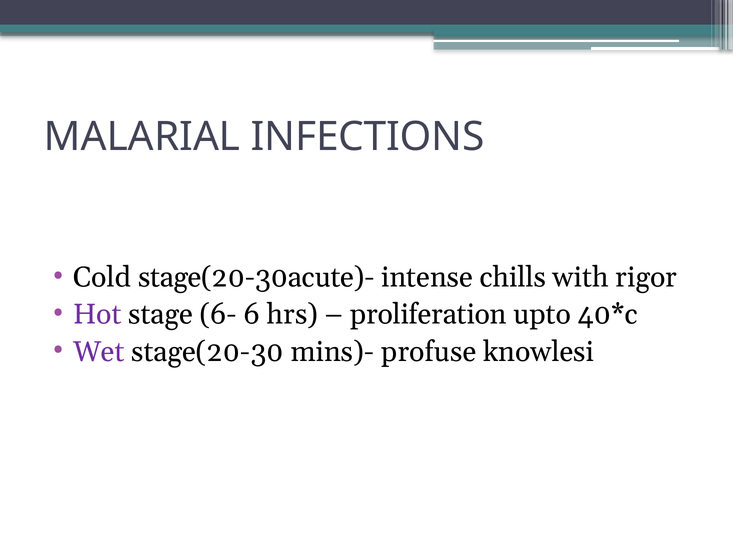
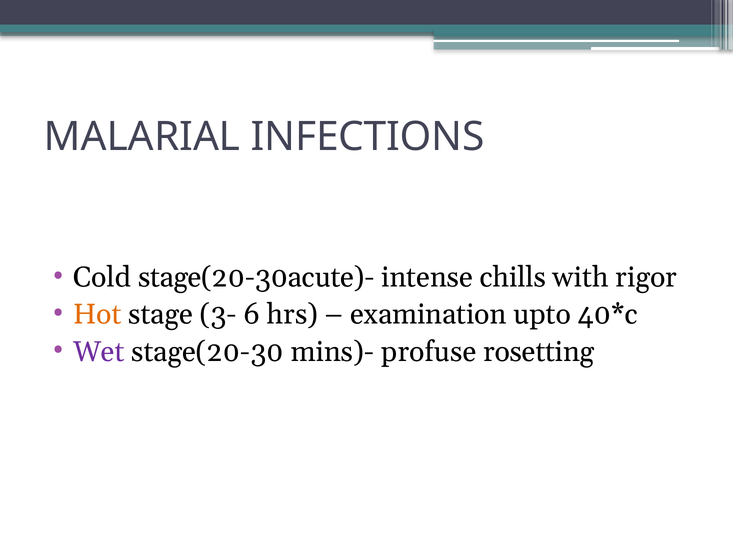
Hot colour: purple -> orange
6-: 6- -> 3-
proliferation: proliferation -> examination
knowlesi: knowlesi -> rosetting
